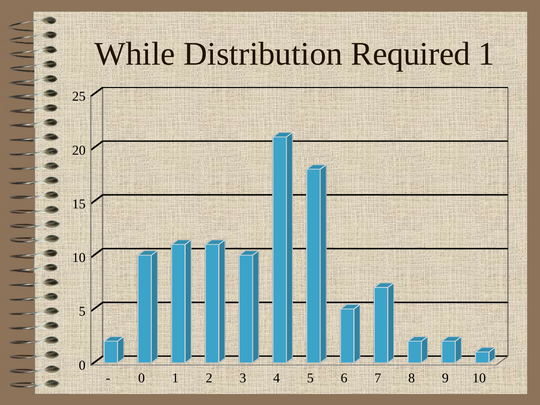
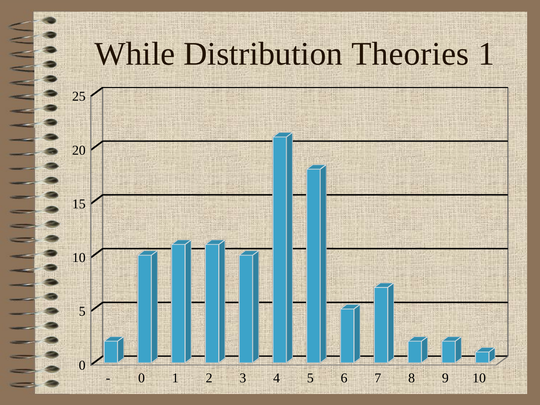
Required: Required -> Theories
